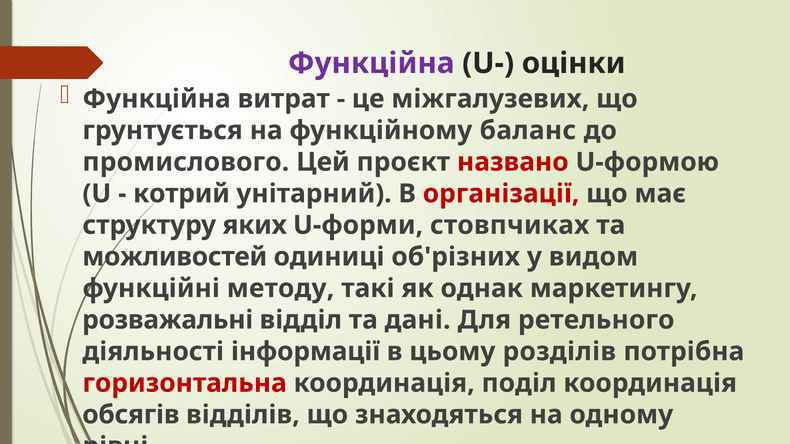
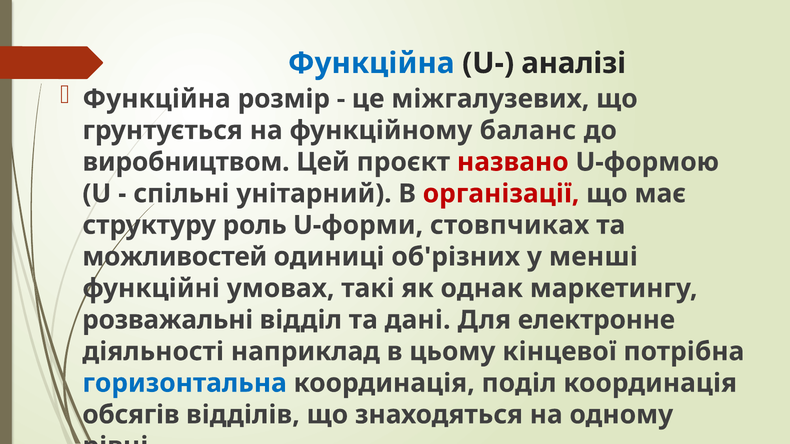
Функційна at (371, 63) colour: purple -> blue
оцінки: оцінки -> аналізі
витрат: витрат -> розмір
промислового: промислового -> виробництвом
котрий: котрий -> спільні
яких: яких -> роль
видом: видом -> менші
методу: методу -> умовах
ретельного: ретельного -> електронне
інформації: інформації -> наприклад
розділів: розділів -> кінцевої
горизонтальна colour: red -> blue
